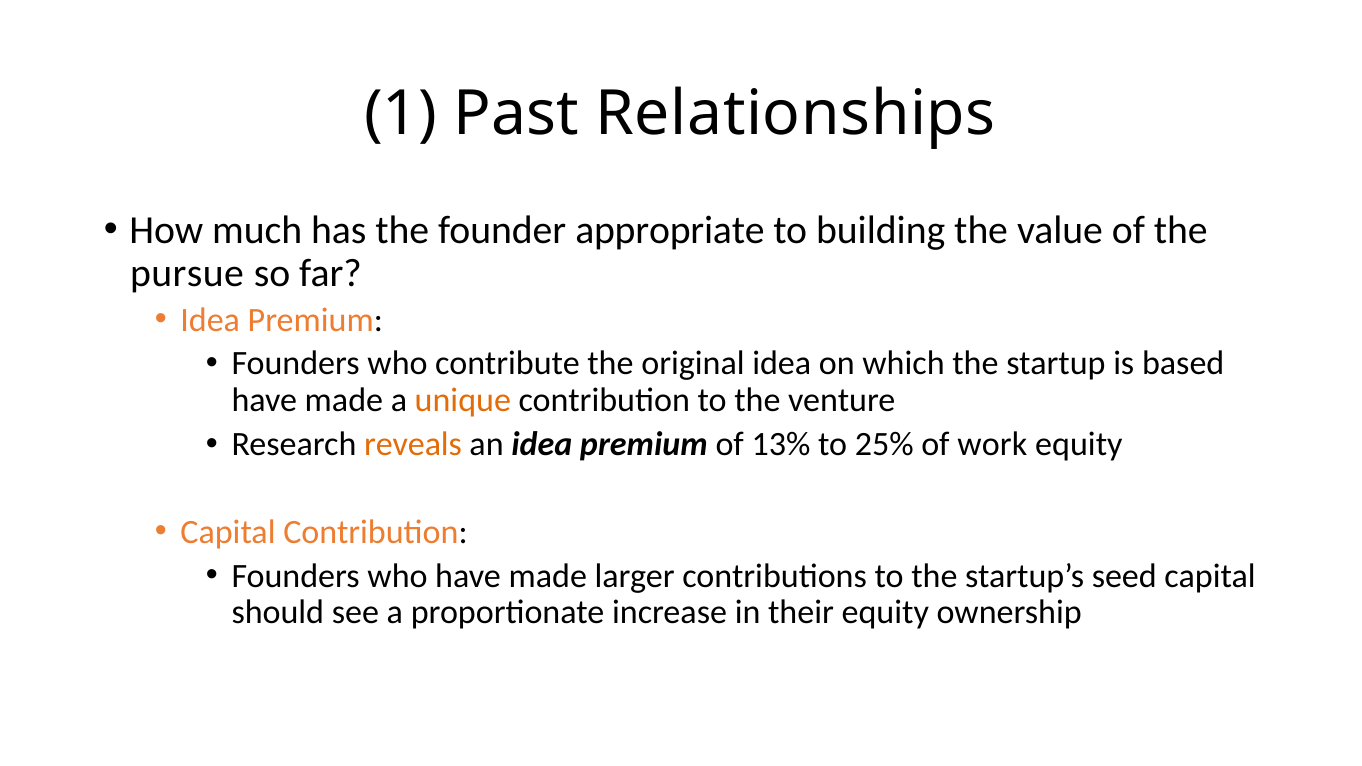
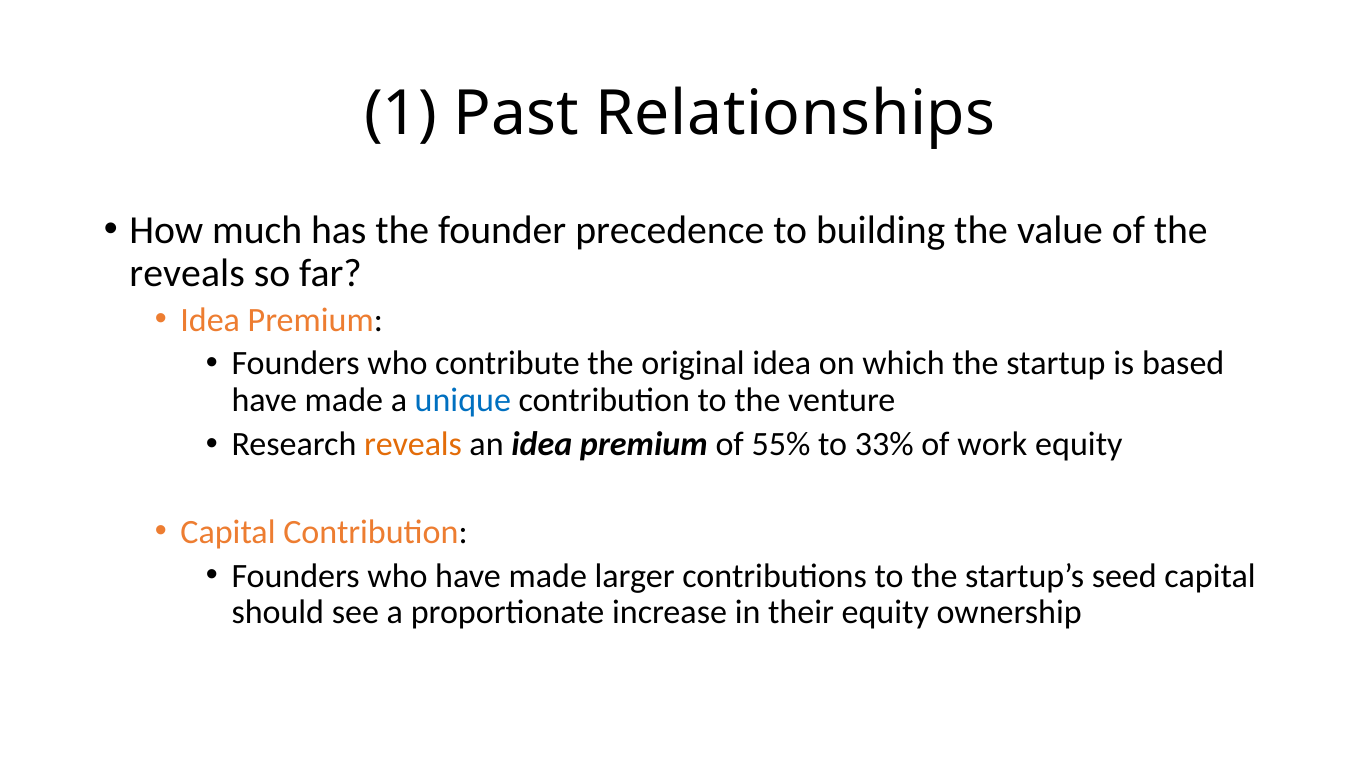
appropriate: appropriate -> precedence
pursue at (187, 273): pursue -> reveals
unique colour: orange -> blue
13%: 13% -> 55%
25%: 25% -> 33%
